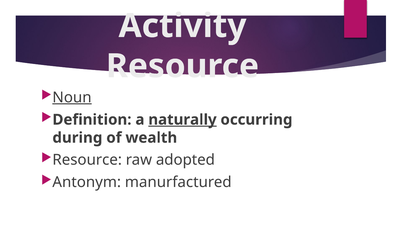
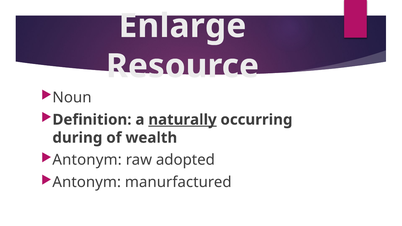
Activity: Activity -> Enlarge
Noun underline: present -> none
Resource at (87, 160): Resource -> Antonym
